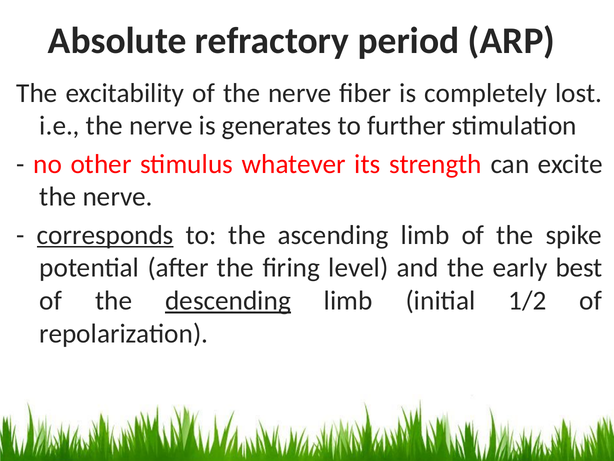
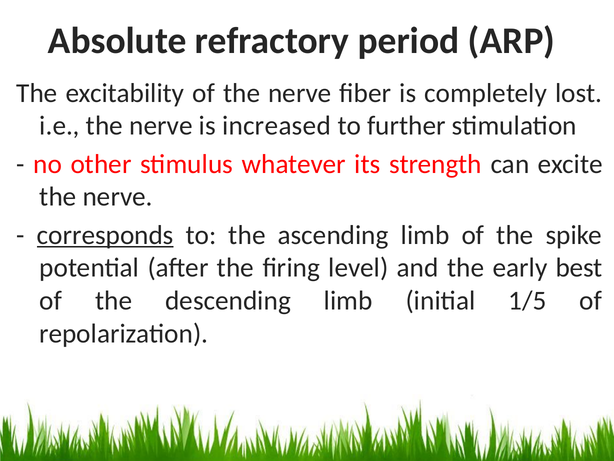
generates: generates -> increased
descending underline: present -> none
1/2: 1/2 -> 1/5
